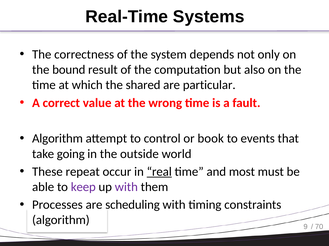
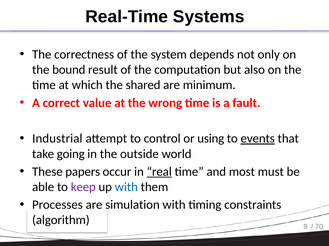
particular: particular -> minimum
Algorithm at (57, 139): Algorithm -> Industrial
book: book -> using
events underline: none -> present
repeat: repeat -> papers
with at (126, 187) colour: purple -> blue
scheduling: scheduling -> simulation
